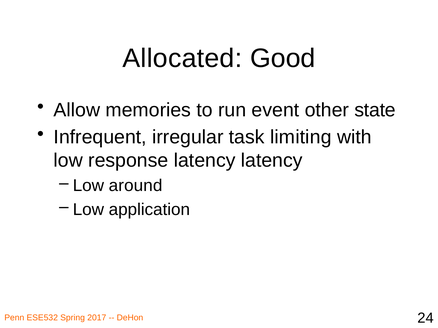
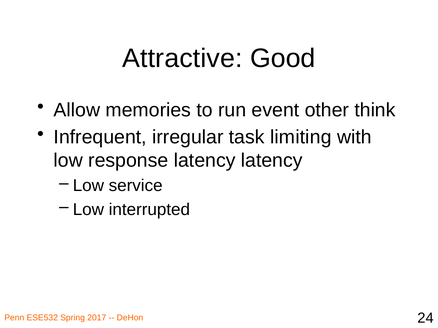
Allocated: Allocated -> Attractive
state: state -> think
around: around -> service
application: application -> interrupted
